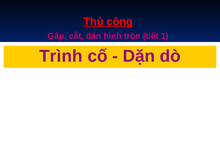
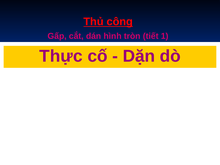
Trình: Trình -> Thực
